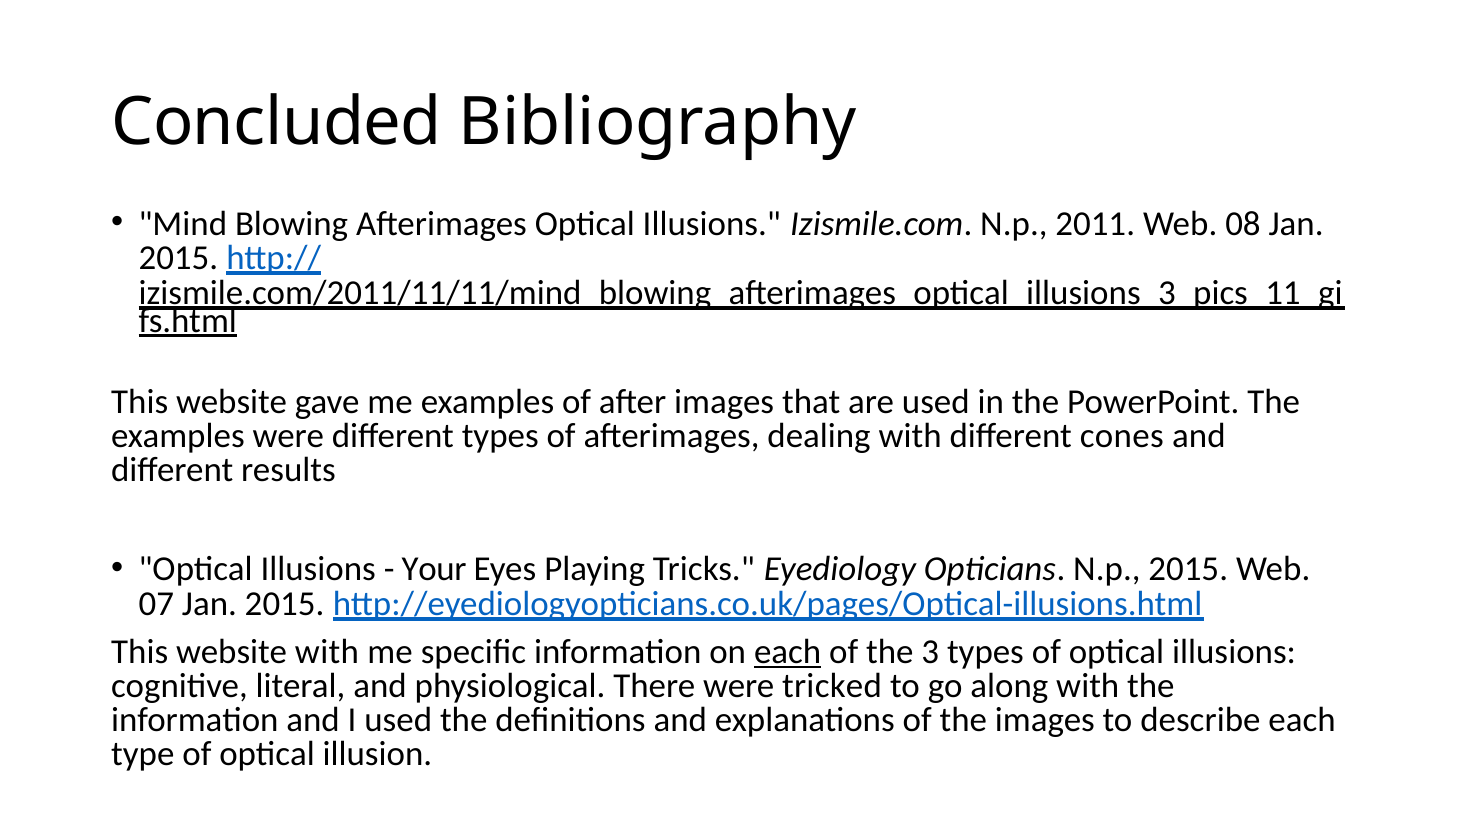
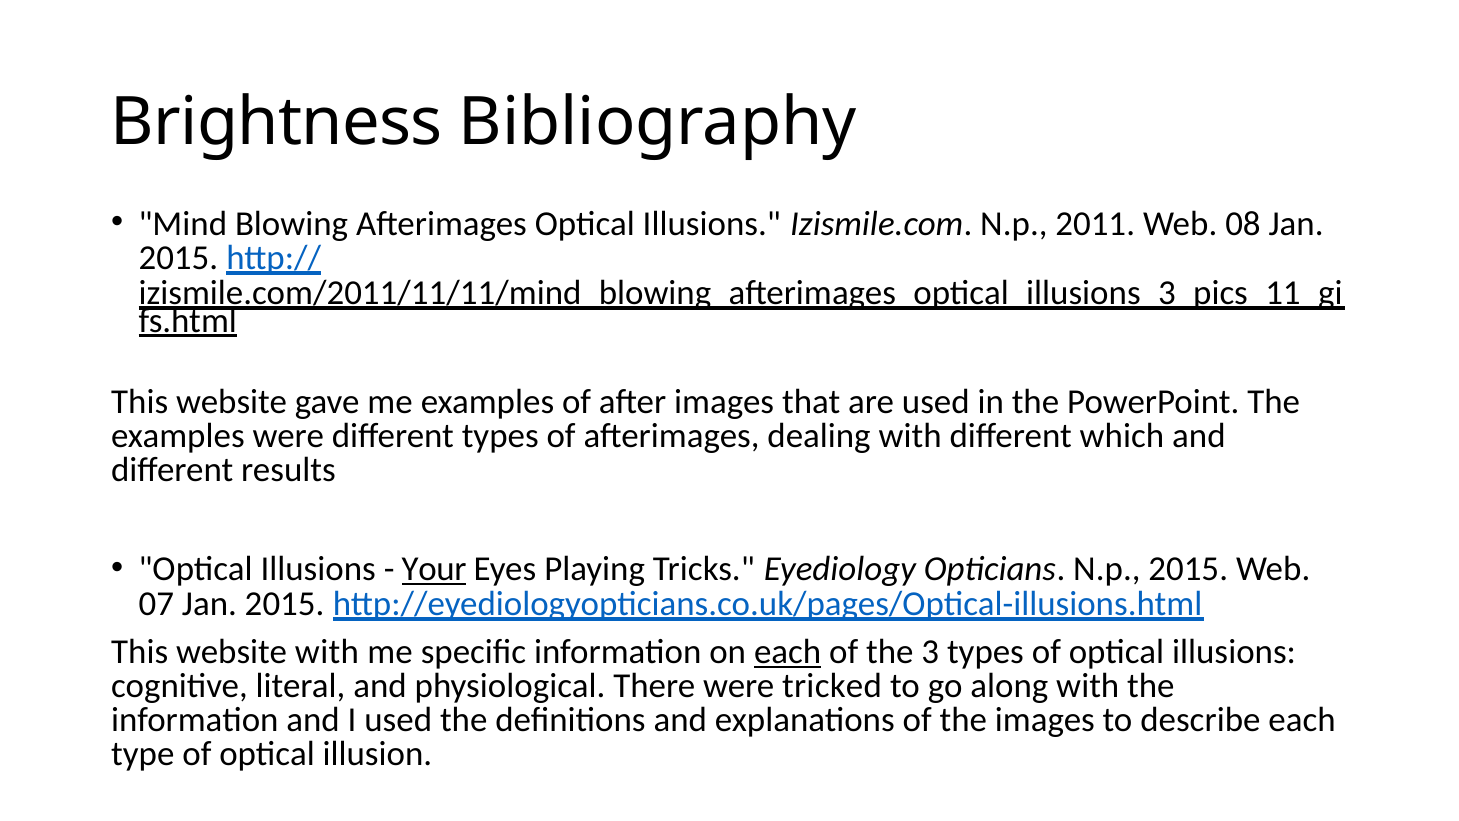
Concluded: Concluded -> Brightness
cones: cones -> which
Your underline: none -> present
